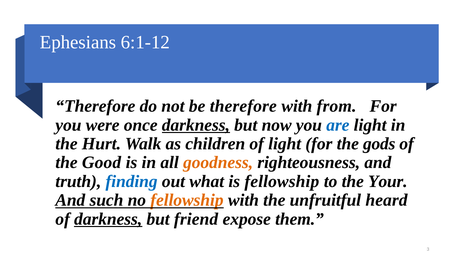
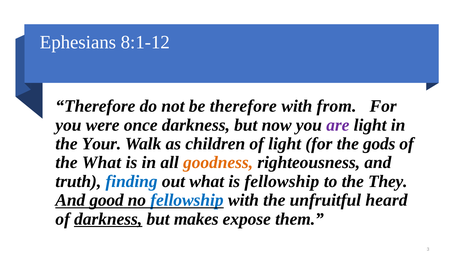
6:1-12: 6:1-12 -> 8:1-12
darkness at (196, 125) underline: present -> none
are colour: blue -> purple
Hurt: Hurt -> Your
the Good: Good -> What
Your: Your -> They
such: such -> good
fellowship at (187, 200) colour: orange -> blue
friend: friend -> makes
